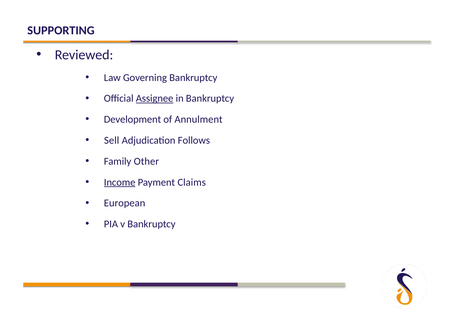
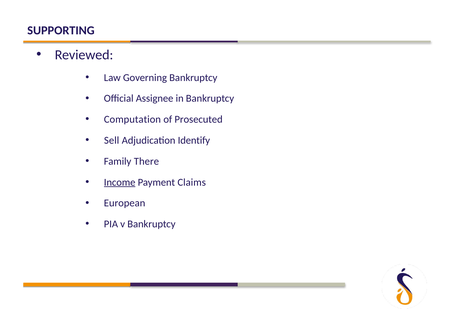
Assignee underline: present -> none
Development: Development -> Computation
Annulment: Annulment -> Prosecuted
Follows: Follows -> Identify
Other: Other -> There
